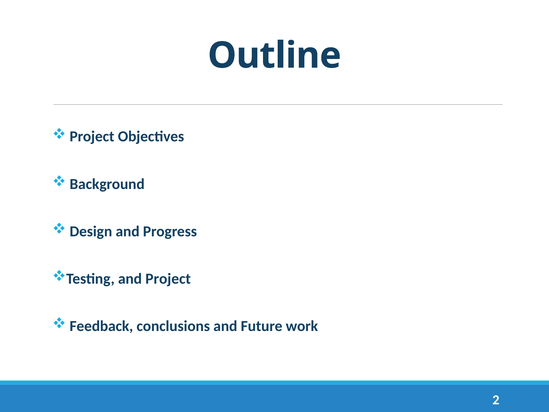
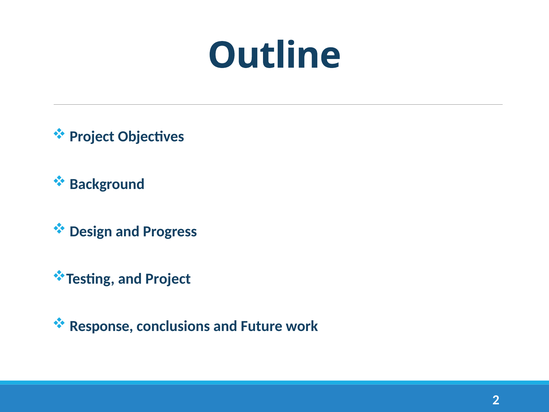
Feedback: Feedback -> Response
